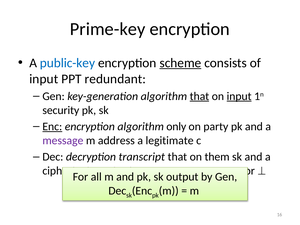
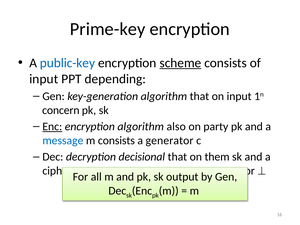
redundant: redundant -> depending
that at (199, 96) underline: present -> none
input at (239, 96) underline: present -> none
security: security -> concern
only: only -> also
message at (63, 141) colour: purple -> blue
m address: address -> consists
legitimate: legitimate -> generator
transcript: transcript -> decisional
